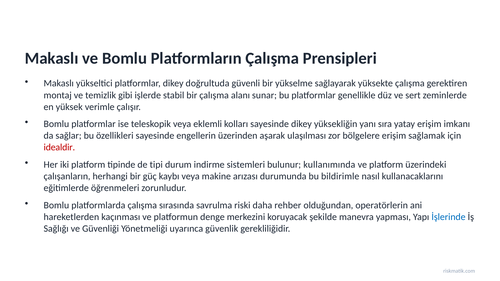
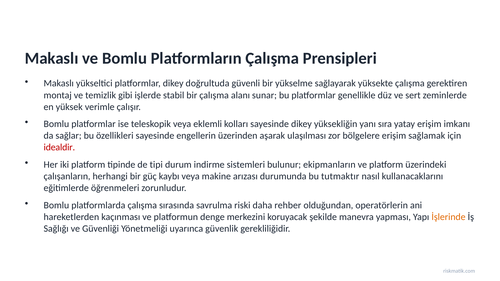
kullanımında: kullanımında -> ekipmanların
bildirimle: bildirimle -> tutmaktır
İşlerinde colour: blue -> orange
